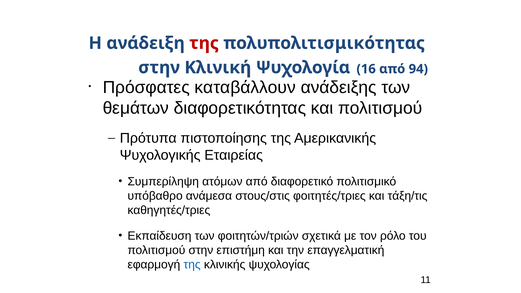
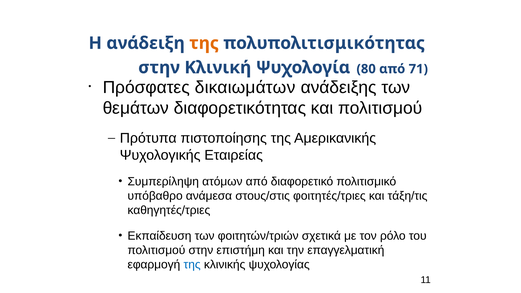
της at (204, 43) colour: red -> orange
16: 16 -> 80
94: 94 -> 71
καταβάλλουν: καταβάλλουν -> δικαιωμάτων
